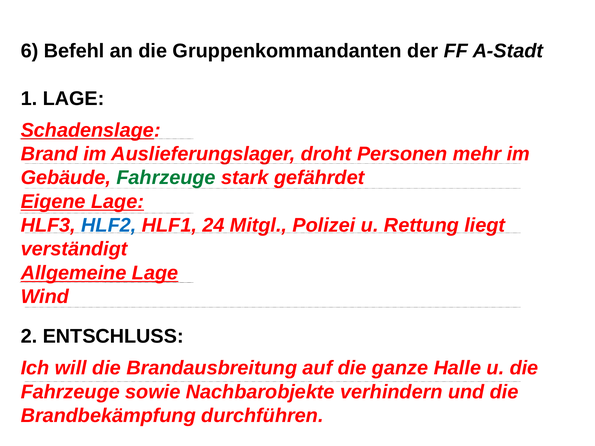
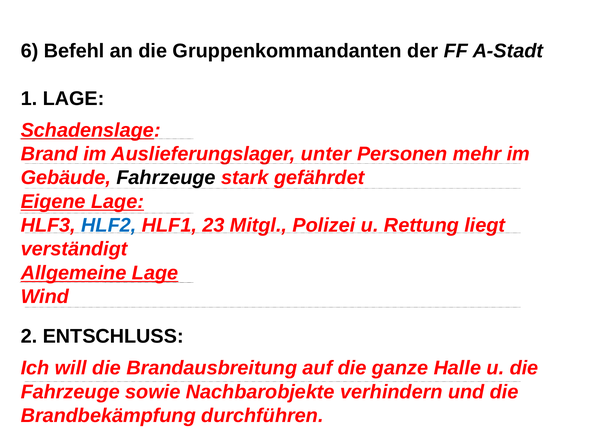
droht: droht -> unter
Fahrzeuge at (166, 178) colour: green -> black
24: 24 -> 23
